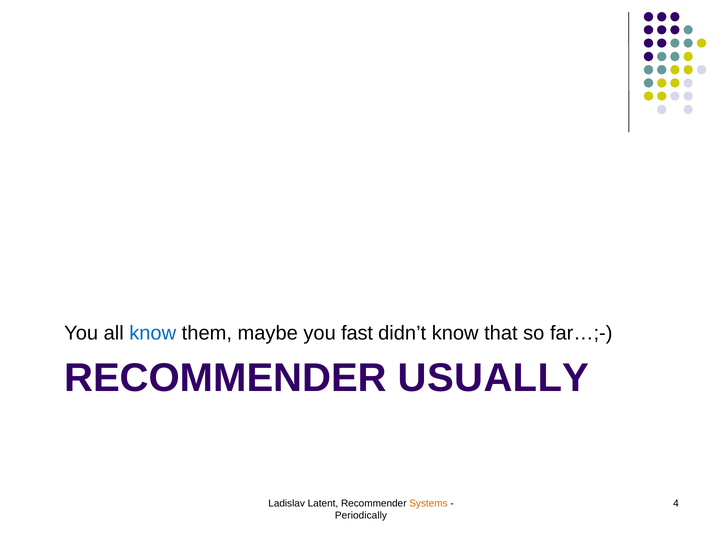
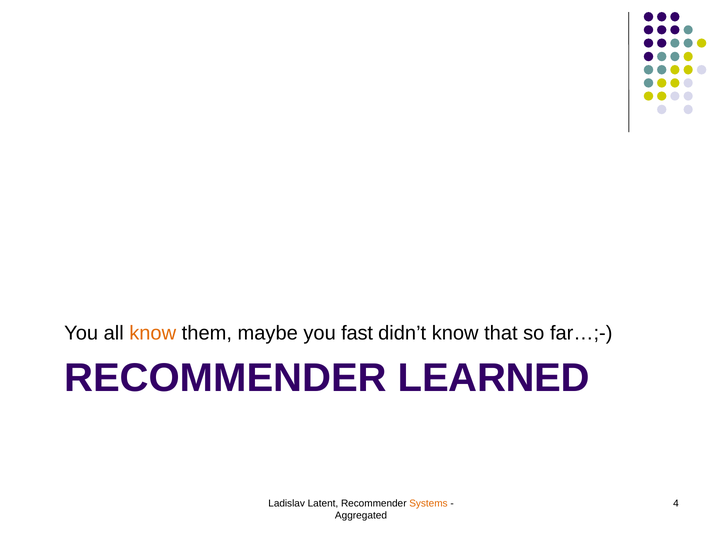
know at (153, 334) colour: blue -> orange
USUALLY: USUALLY -> LEARNED
Periodically: Periodically -> Aggregated
